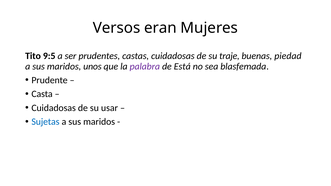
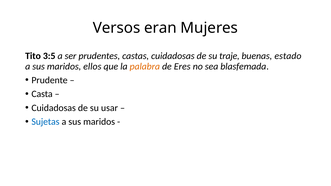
9:5: 9:5 -> 3:5
piedad: piedad -> estado
unos: unos -> ellos
palabra colour: purple -> orange
Está: Está -> Eres
